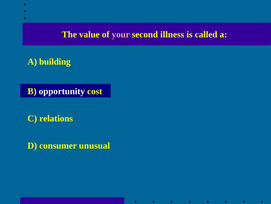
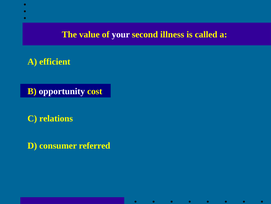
your colour: pink -> white
building: building -> efficient
unusual: unusual -> referred
